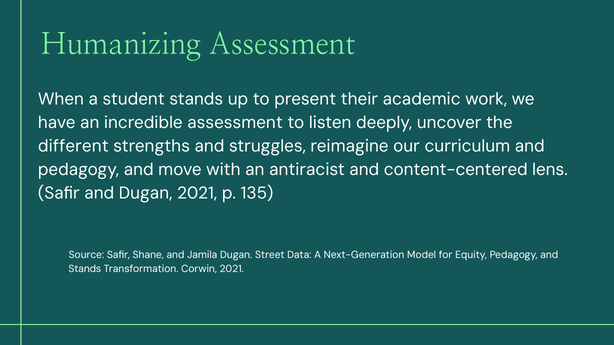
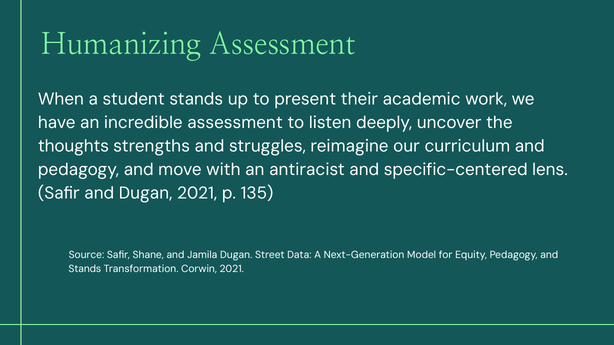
different: different -> thoughts
content-centered: content-centered -> specific-centered
